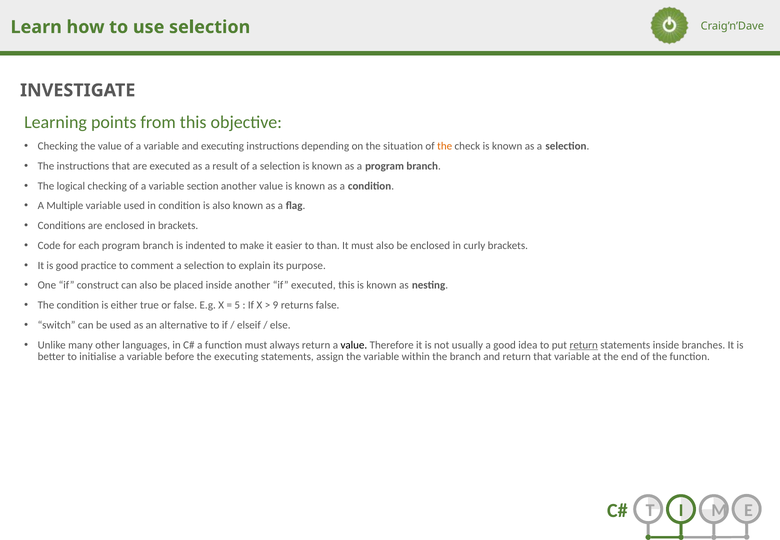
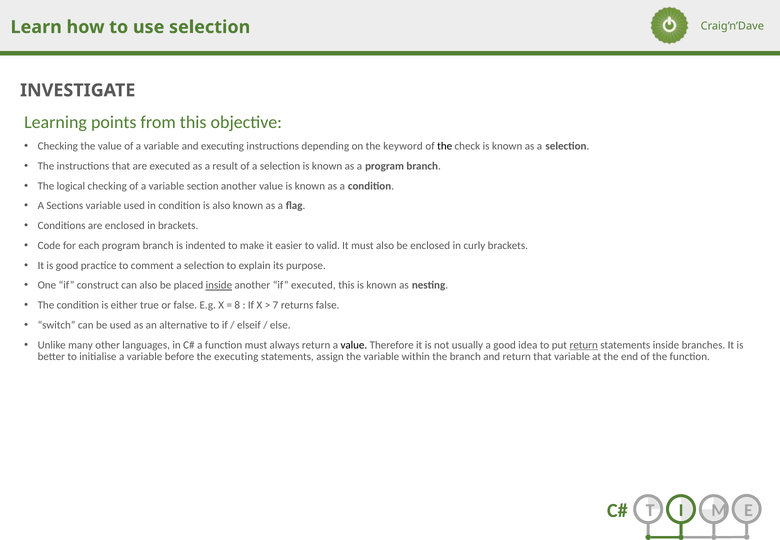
situation: situation -> keyword
the at (445, 146) colour: orange -> black
Multiple: Multiple -> Sections
than: than -> valid
inside at (219, 285) underline: none -> present
5: 5 -> 8
9: 9 -> 7
